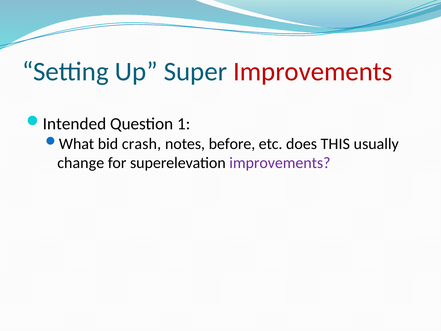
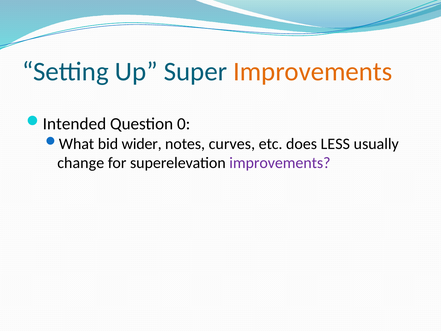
Improvements at (313, 72) colour: red -> orange
1: 1 -> 0
crash: crash -> wider
before: before -> curves
THIS: THIS -> LESS
